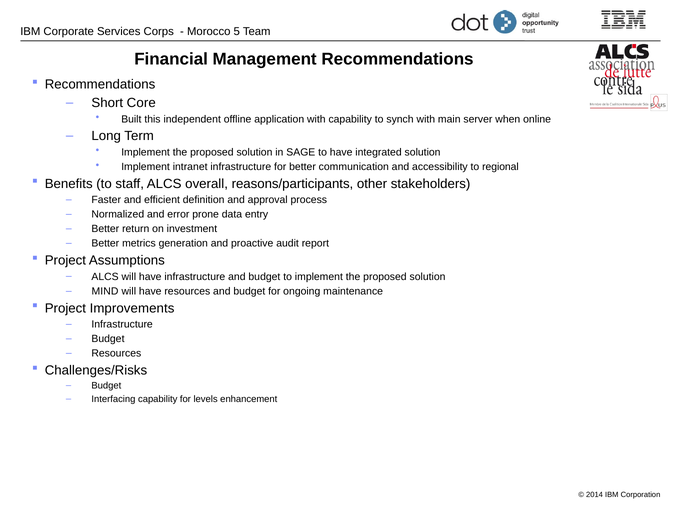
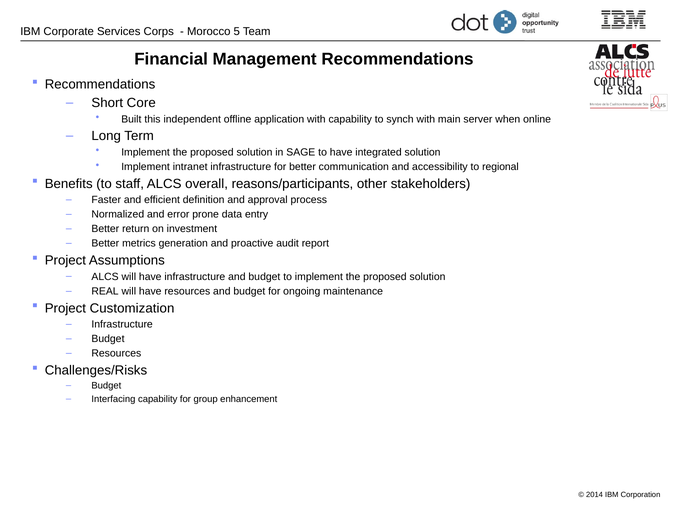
MIND: MIND -> REAL
Improvements: Improvements -> Customization
levels: levels -> group
